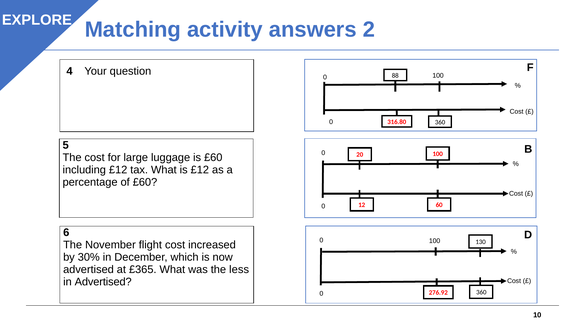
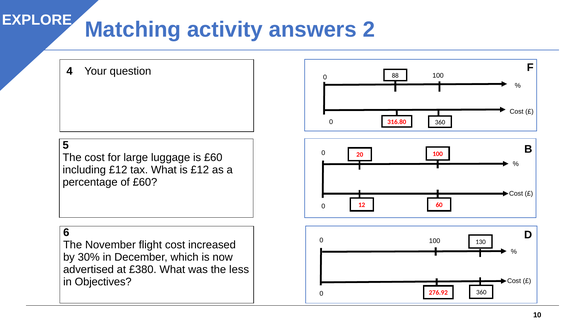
£365: £365 -> £380
in Advertised: Advertised -> Objectives
